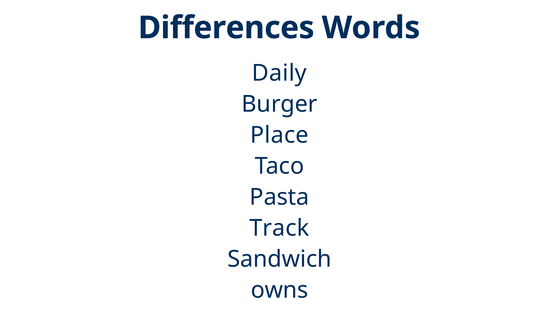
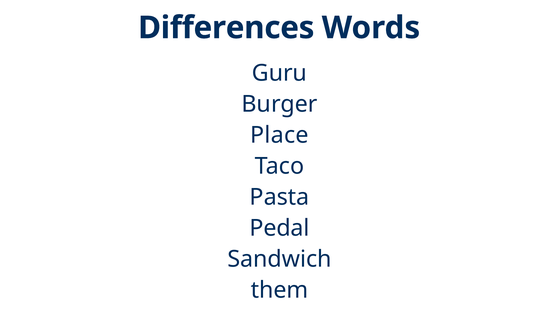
Daily: Daily -> Guru
Track: Track -> Pedal
owns: owns -> them
